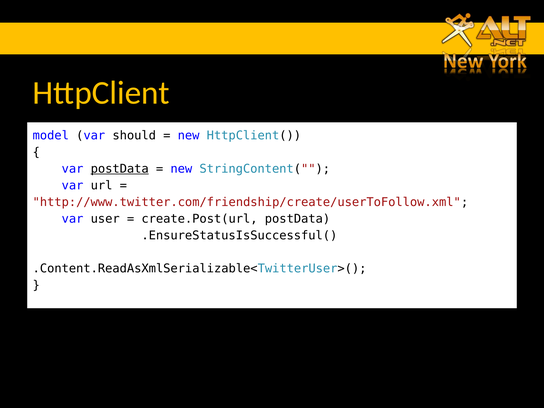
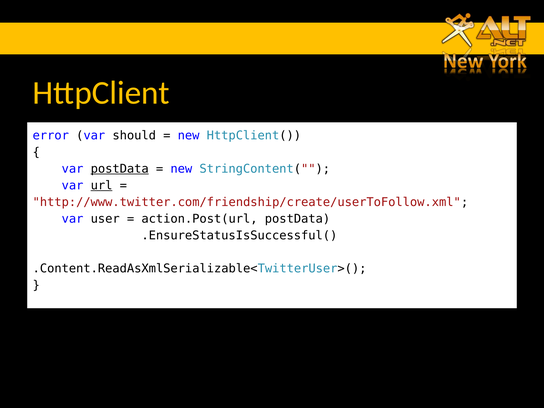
model: model -> error
url underline: none -> present
create.Post(url: create.Post(url -> action.Post(url
